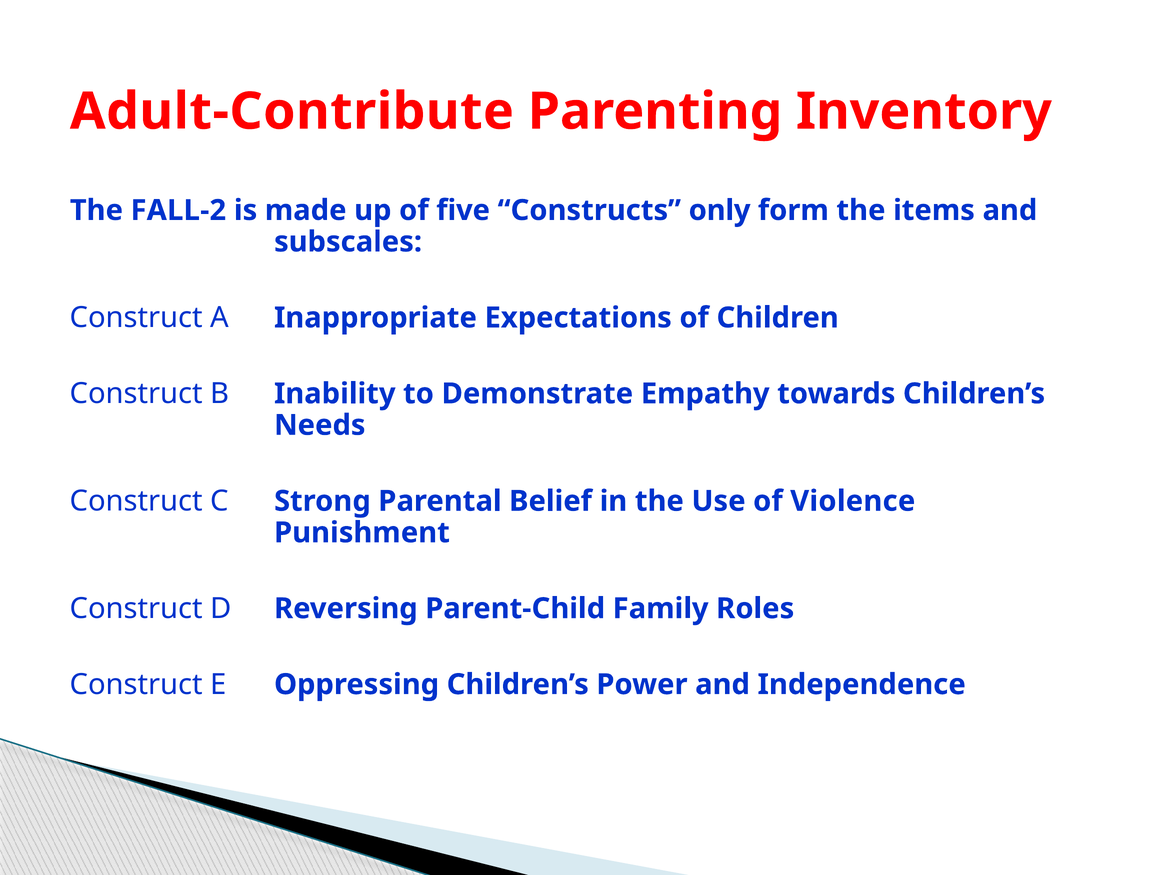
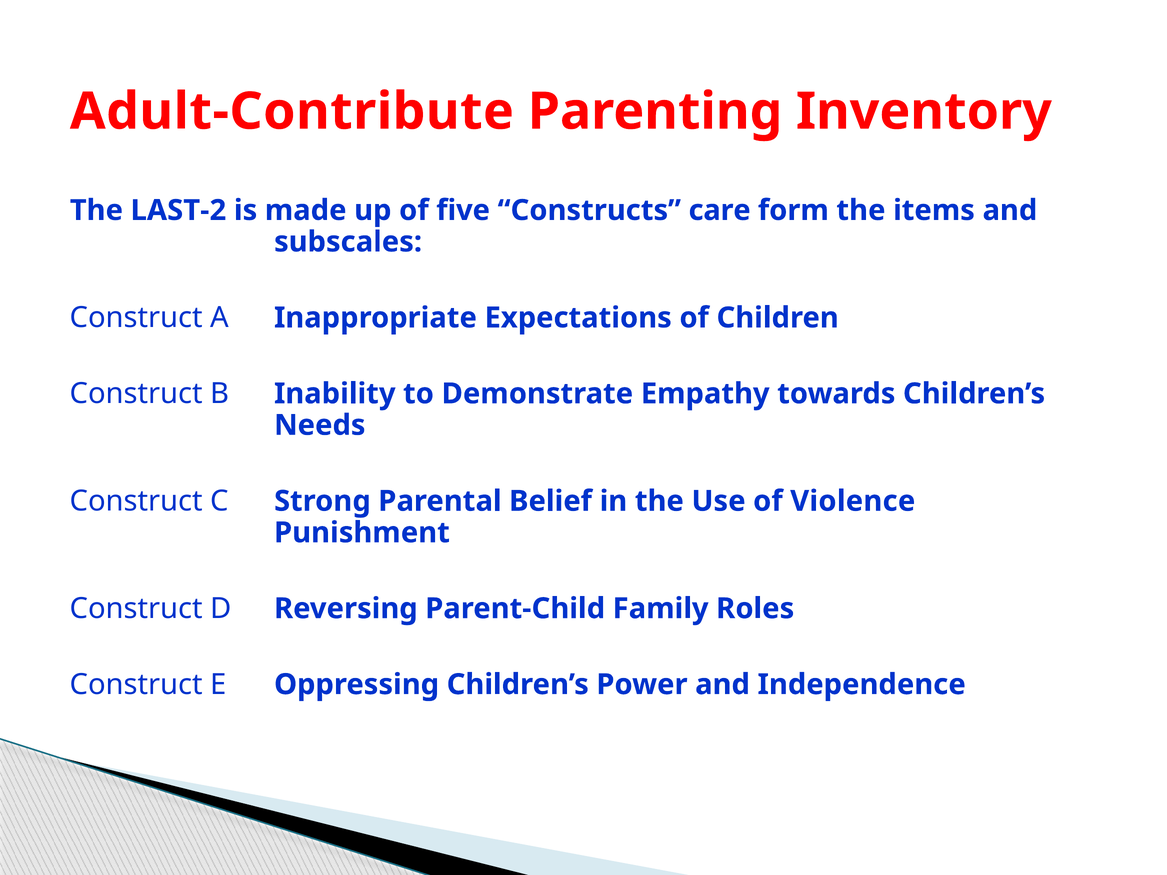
FALL-2: FALL-2 -> LAST-2
only: only -> care
